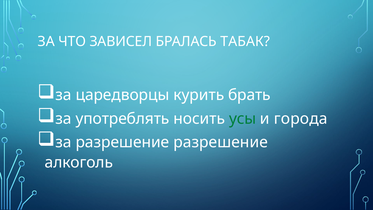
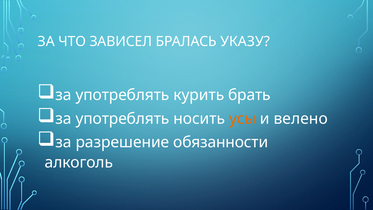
ТАБАК: ТАБАК -> УКАЗУ
царедворцы at (122, 95): царедворцы -> употреблять
усы colour: green -> orange
города: города -> велено
разрешение разрешение: разрешение -> обязанности
